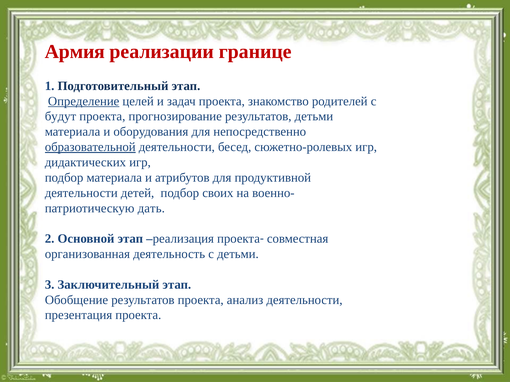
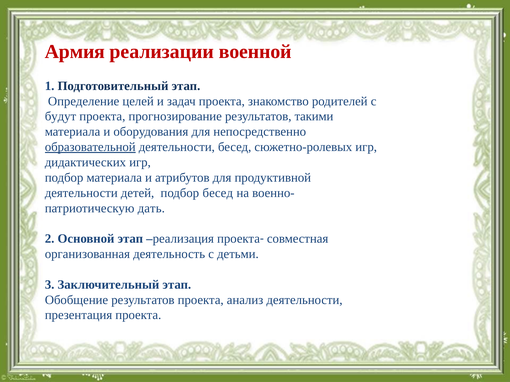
границе: границе -> военной
Определение underline: present -> none
результатов детьми: детьми -> такими
подбор своих: своих -> бесед
